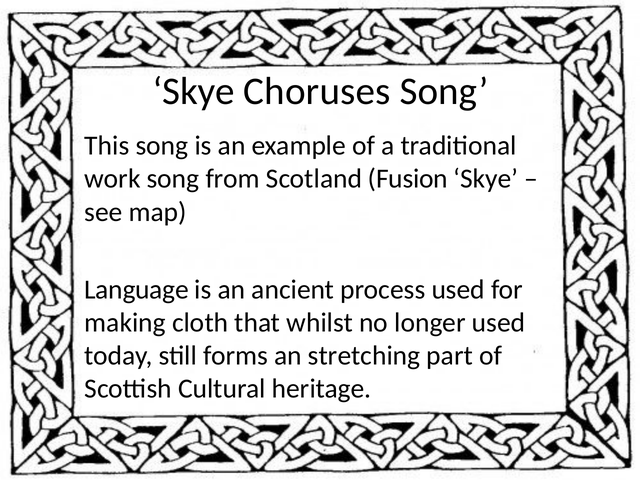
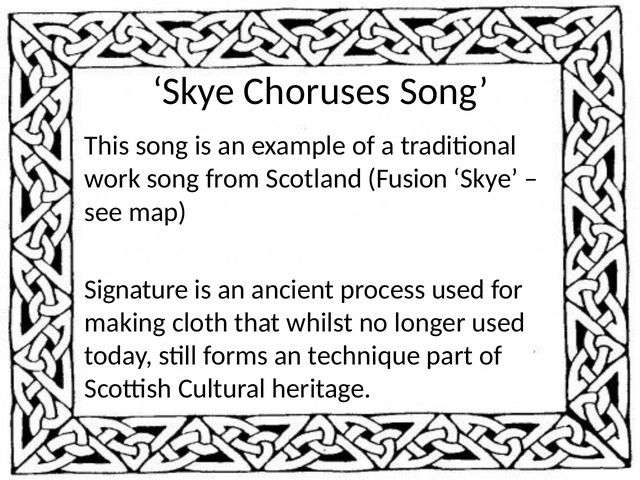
Language: Language -> Signature
stretching: stretching -> technique
